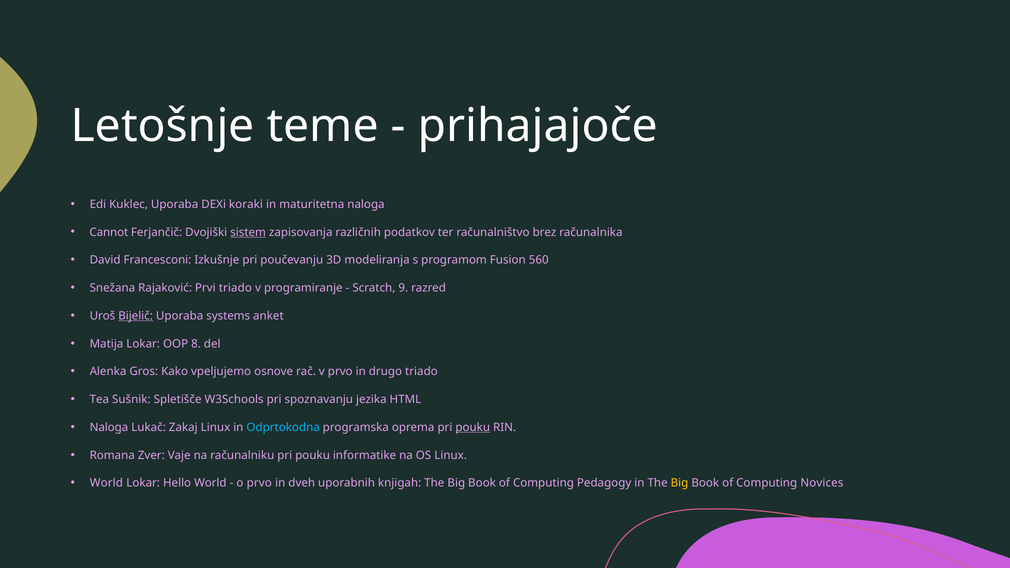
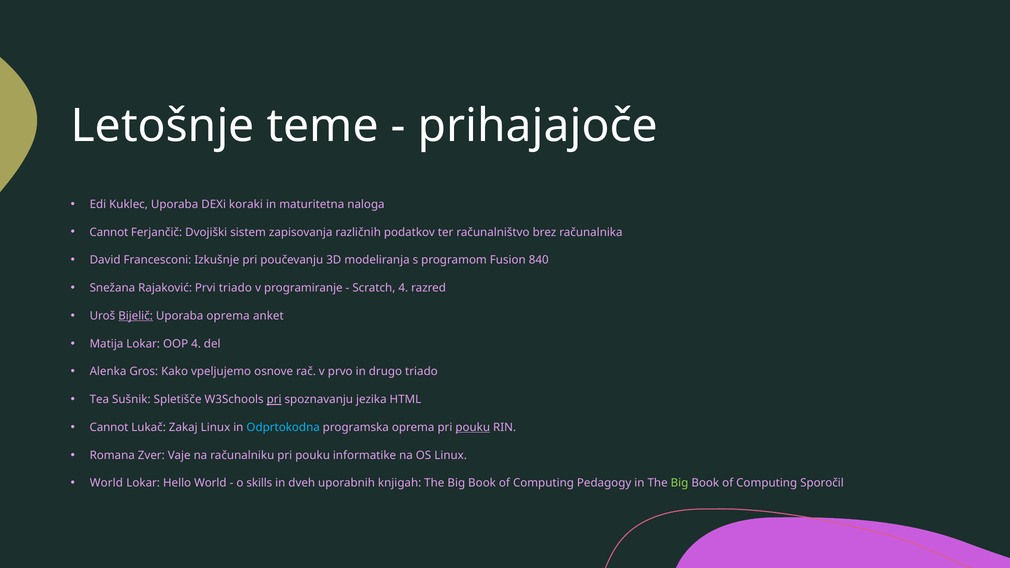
sistem underline: present -> none
560: 560 -> 840
Scratch 9: 9 -> 4
Uporaba systems: systems -> oprema
OOP 8: 8 -> 4
pri at (274, 400) underline: none -> present
Naloga at (109, 427): Naloga -> Cannot
o prvo: prvo -> skills
Big at (680, 483) colour: yellow -> light green
Novices: Novices -> Sporočil
